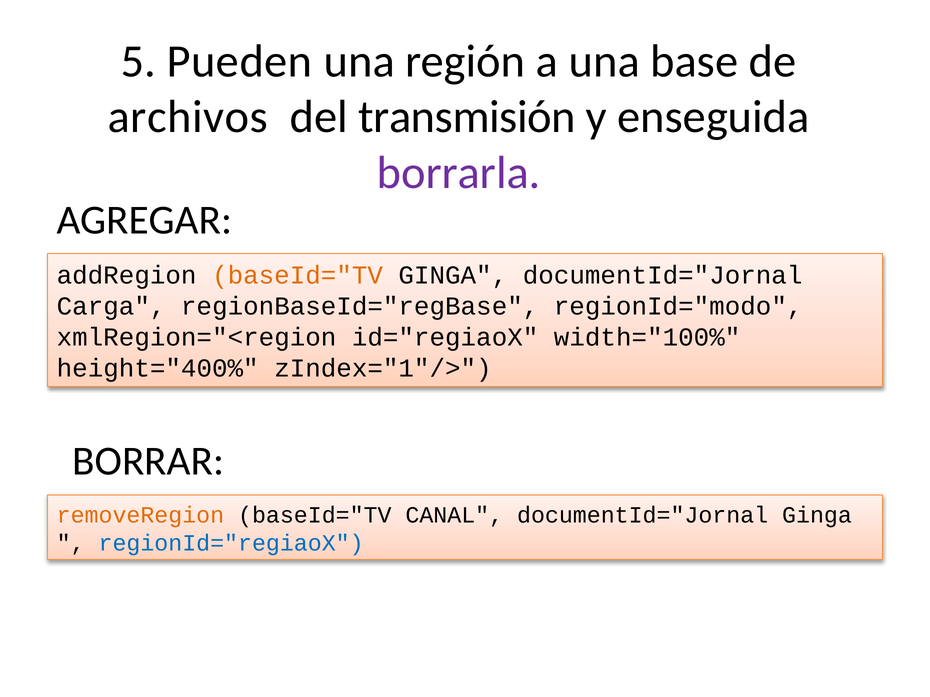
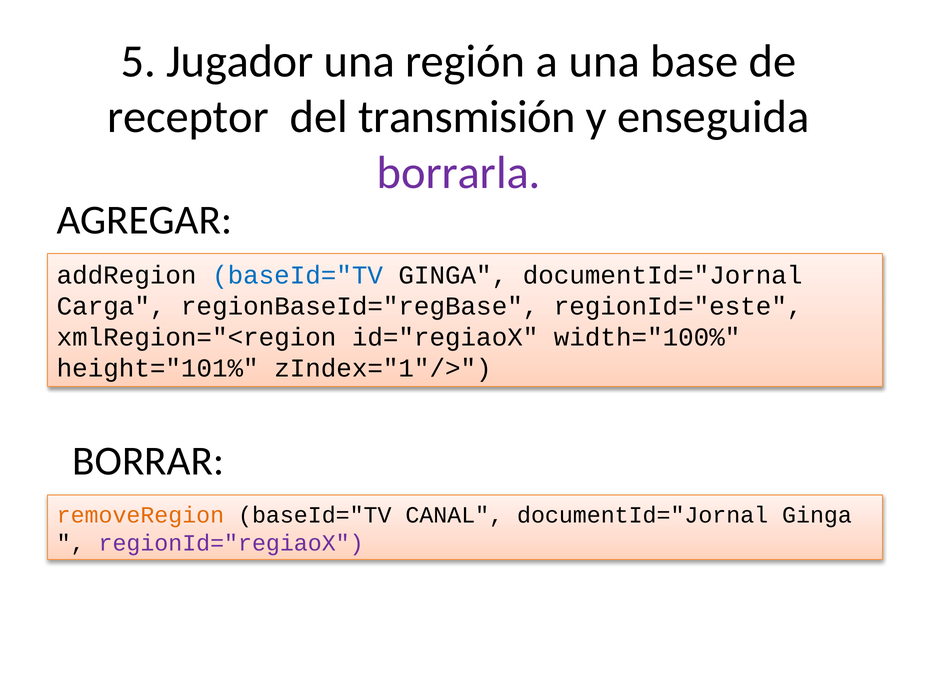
Pueden: Pueden -> Jugador
archivos: archivos -> receptor
baseId=″TV at (298, 275) colour: orange -> blue
regionId=″modo″: regionId=″modo″ -> regionId=″este″
height="400%: height="400% -> height="101%
regionId=″regiaoX″ colour: blue -> purple
